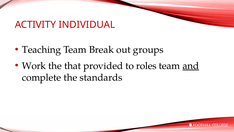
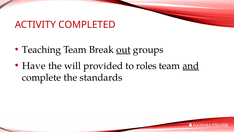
INDIVIDUAL: INDIVIDUAL -> COMPLETED
out underline: none -> present
Work: Work -> Have
that: that -> will
